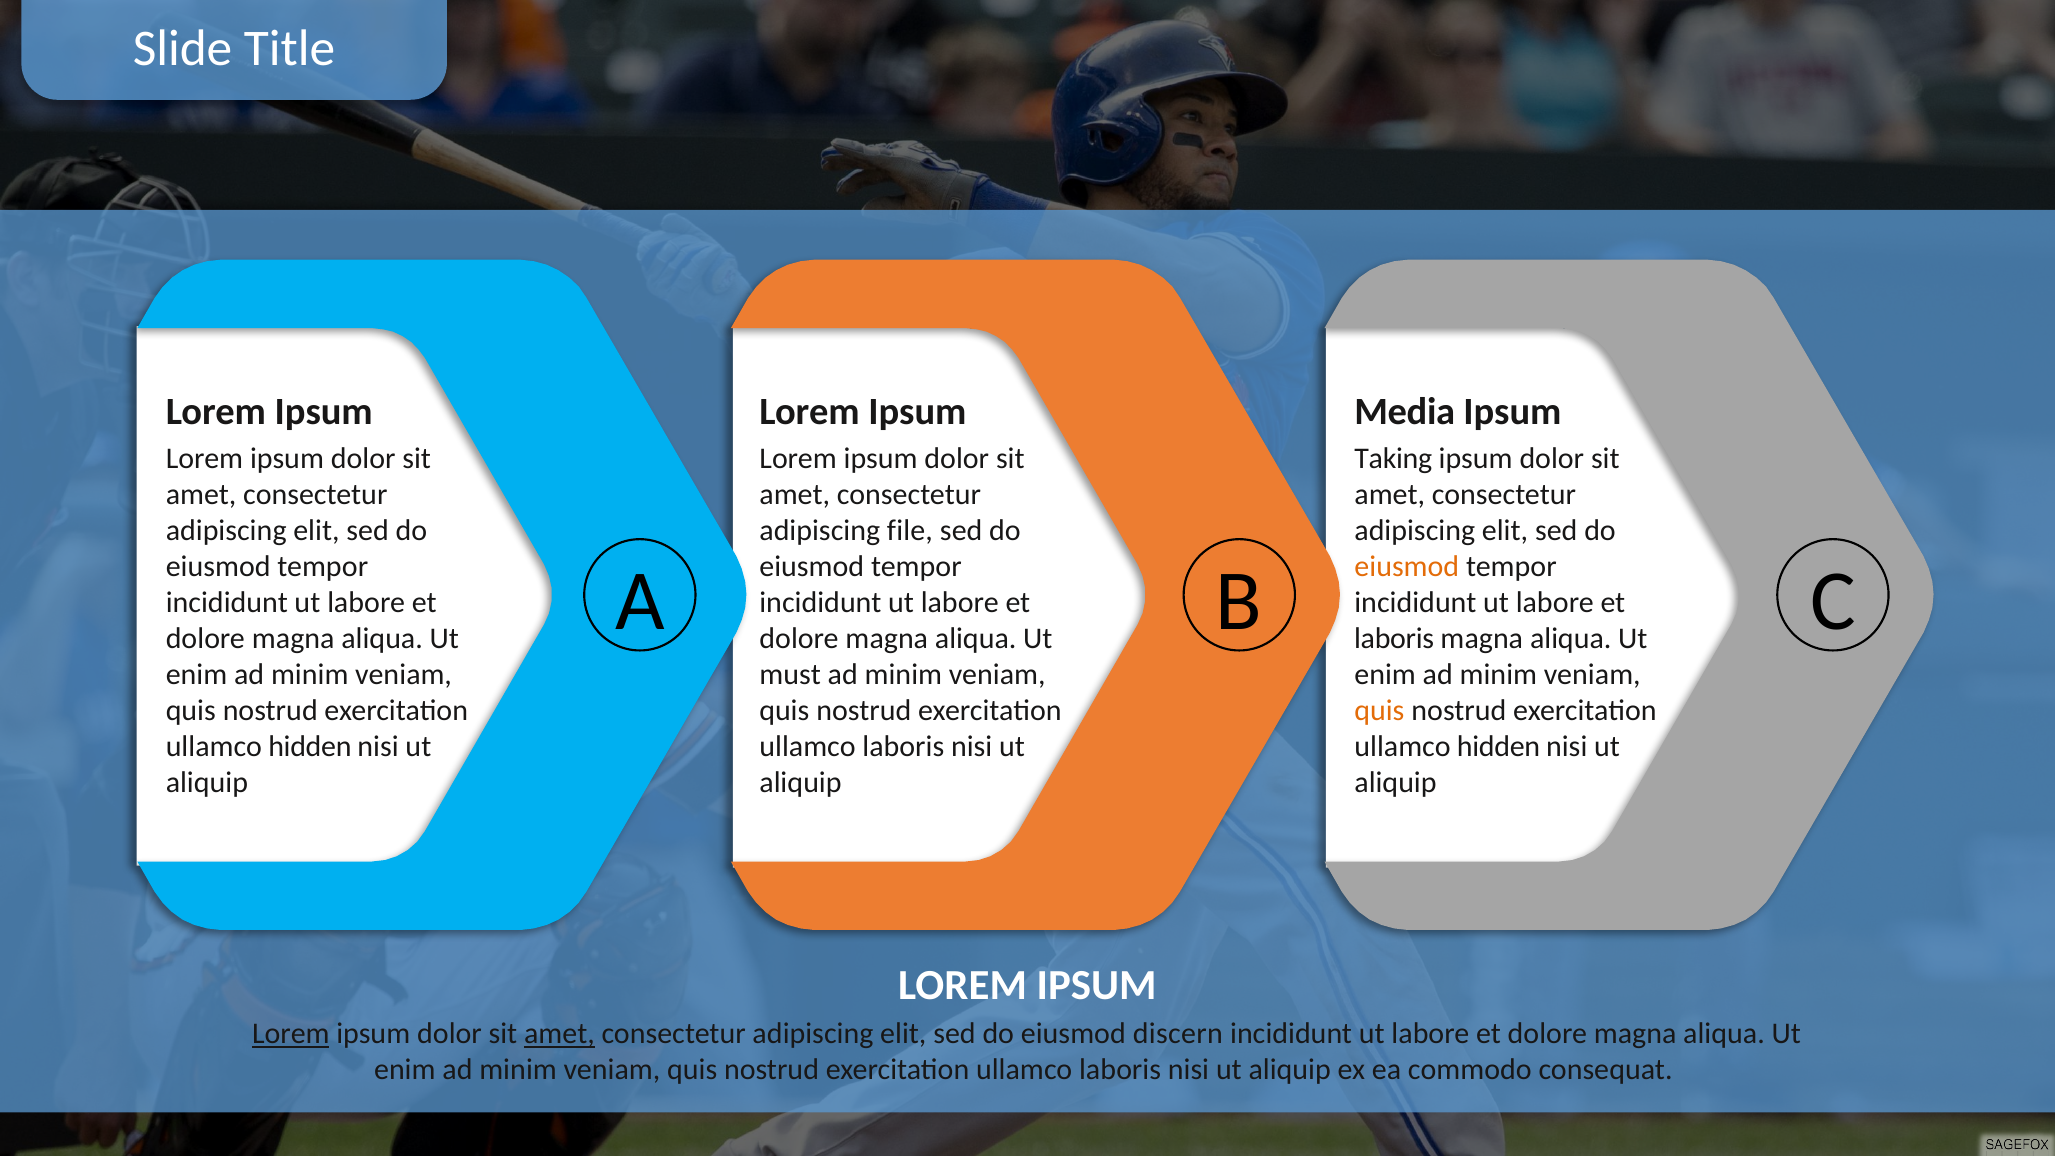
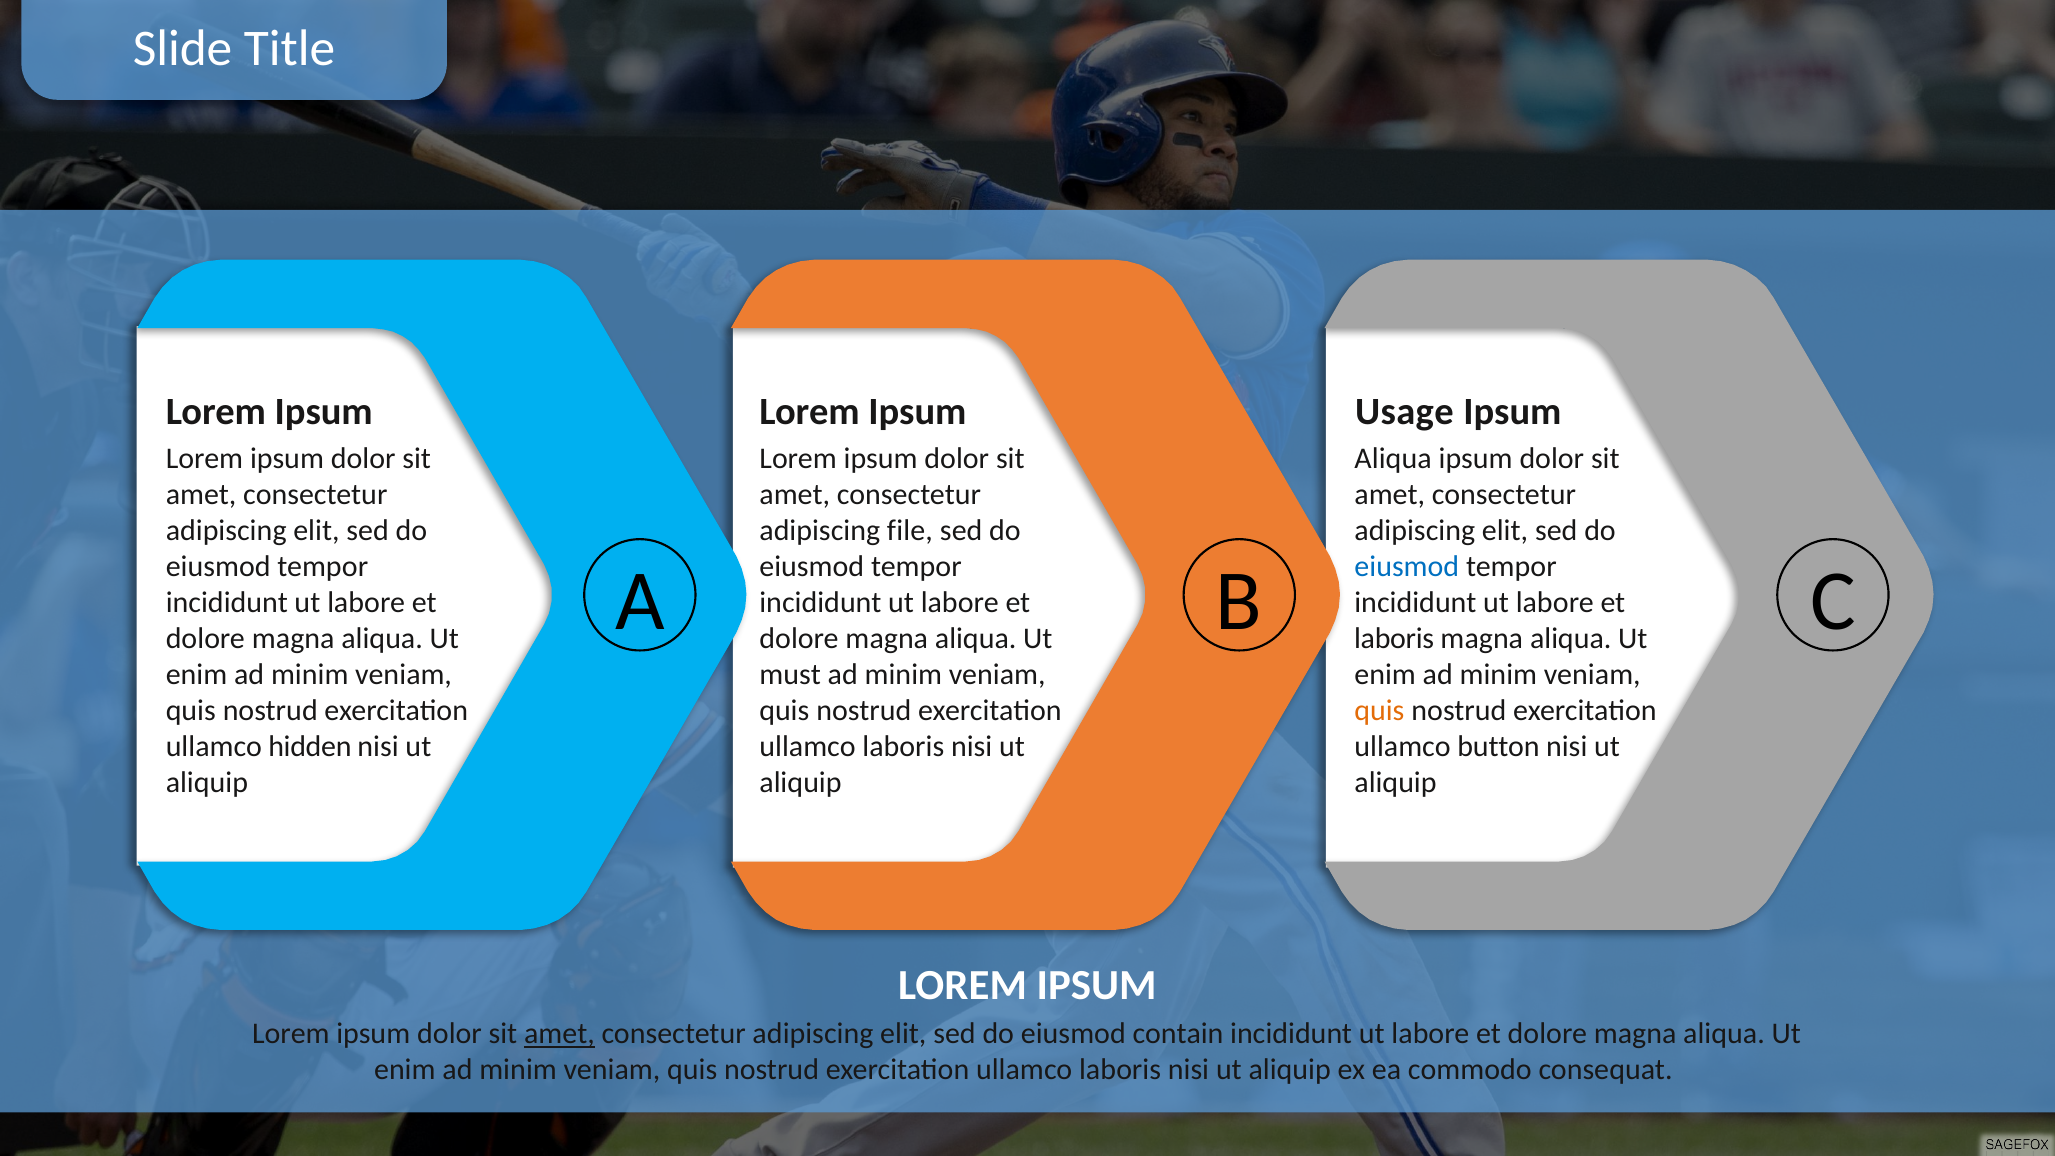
Media: Media -> Usage
Taking at (1393, 458): Taking -> Aliqua
eiusmod at (1407, 566) colour: orange -> blue
hidden at (1499, 746): hidden -> button
Lorem at (291, 1034) underline: present -> none
discern: discern -> contain
